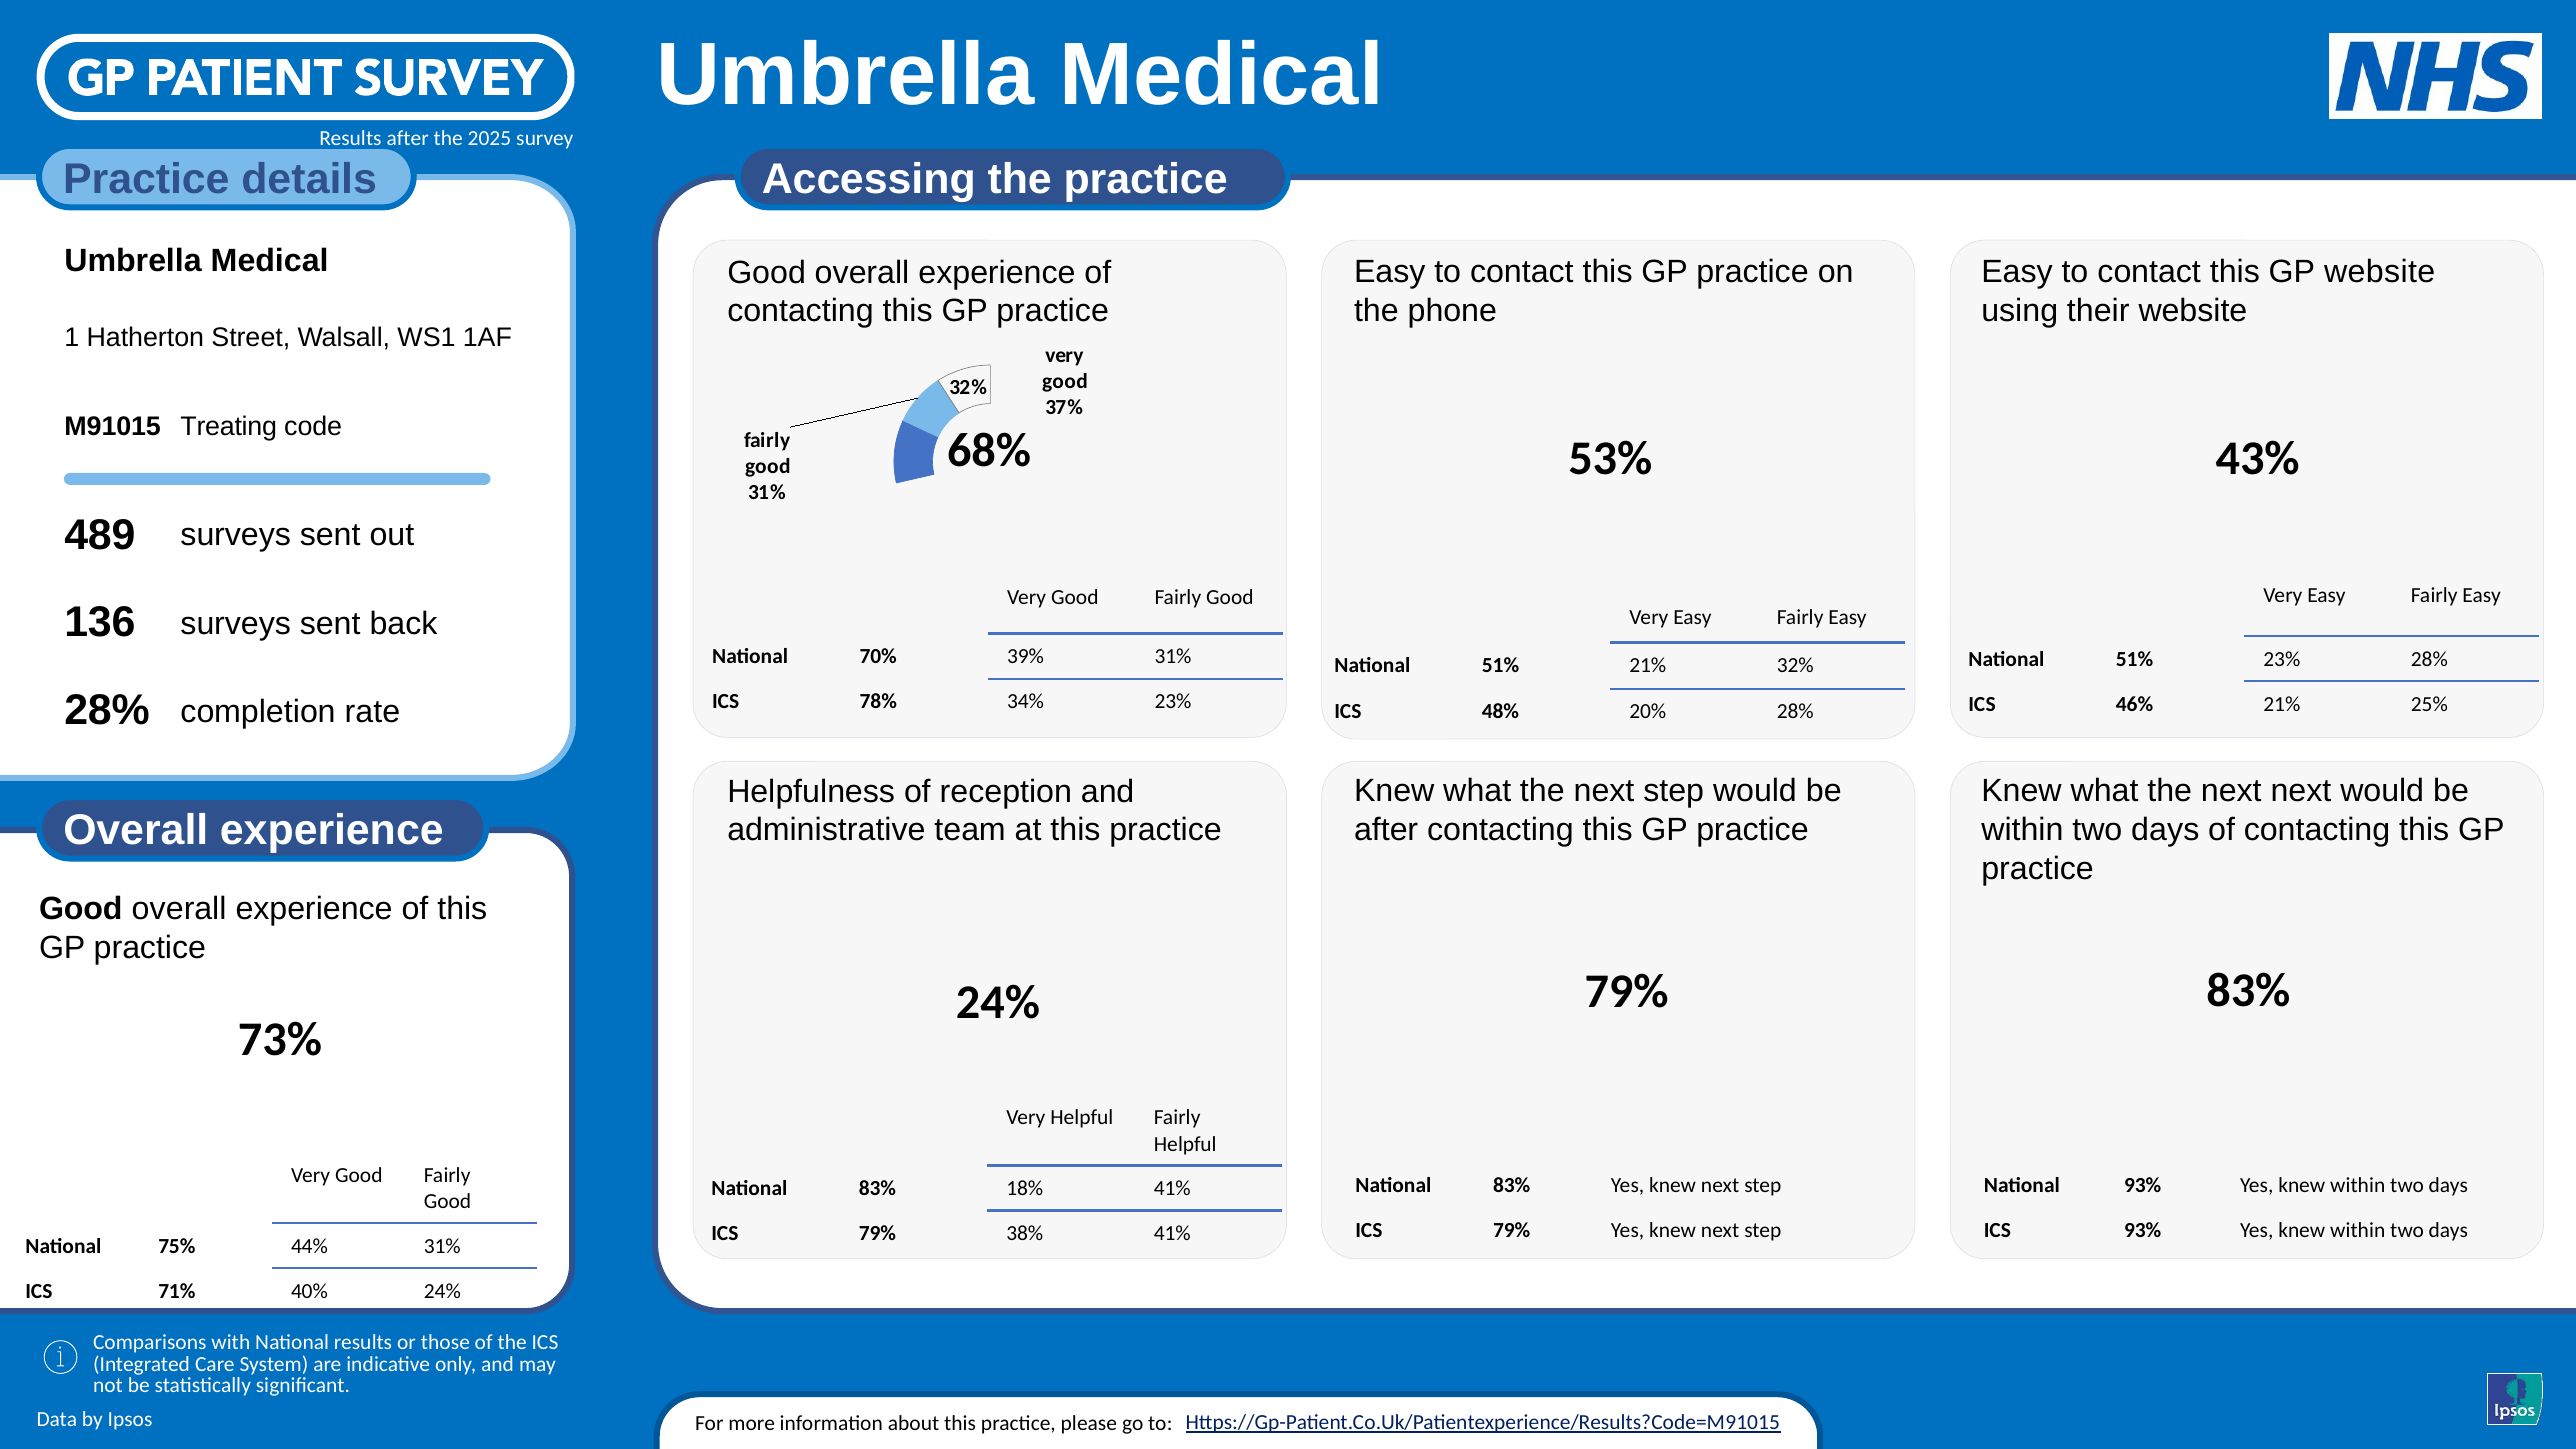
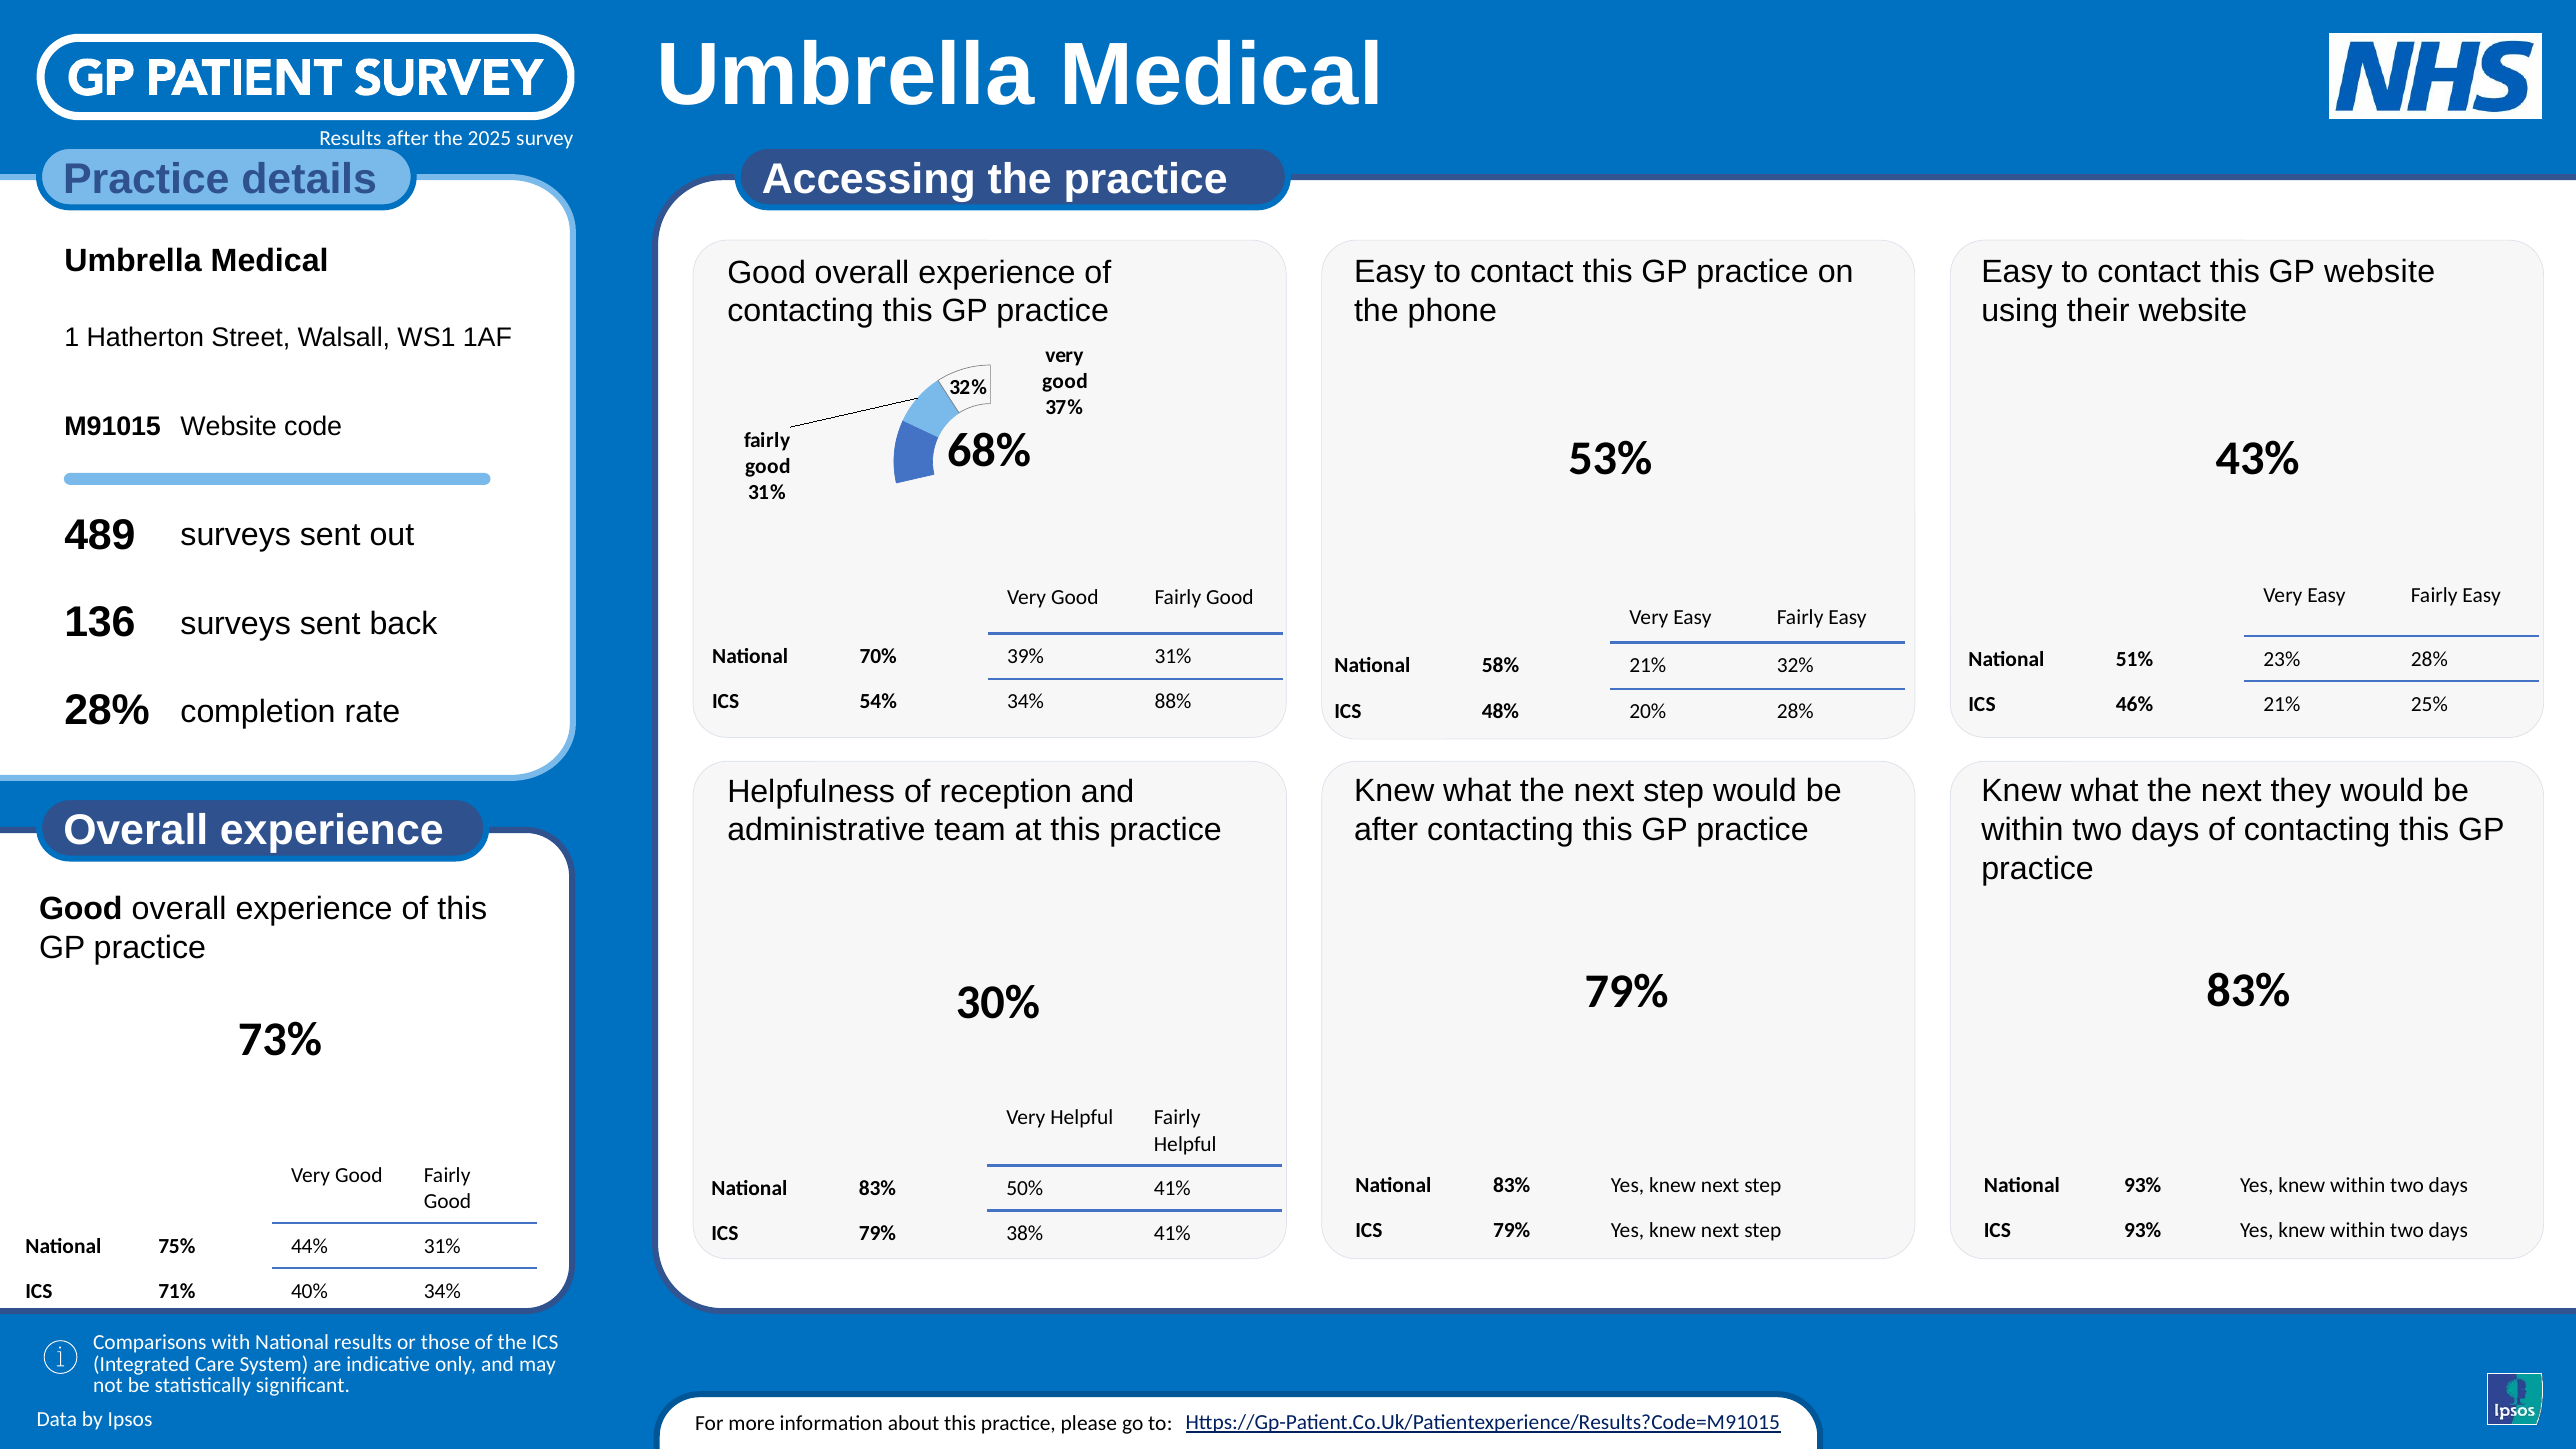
Treating at (229, 427): Treating -> Website
51% at (1501, 666): 51% -> 58%
78%: 78% -> 54%
34% 23%: 23% -> 88%
next next: next -> they
24% at (998, 1003): 24% -> 30%
18%: 18% -> 50%
40% 24%: 24% -> 34%
